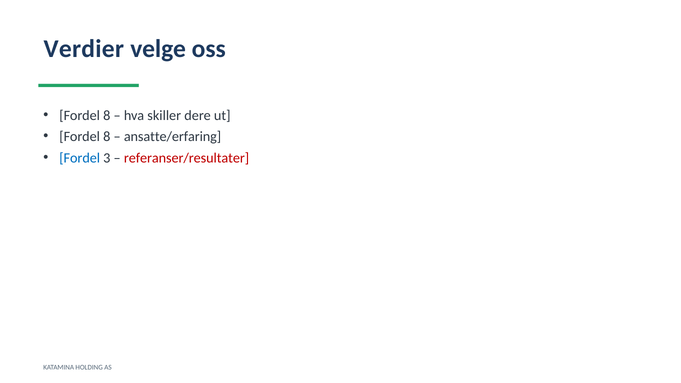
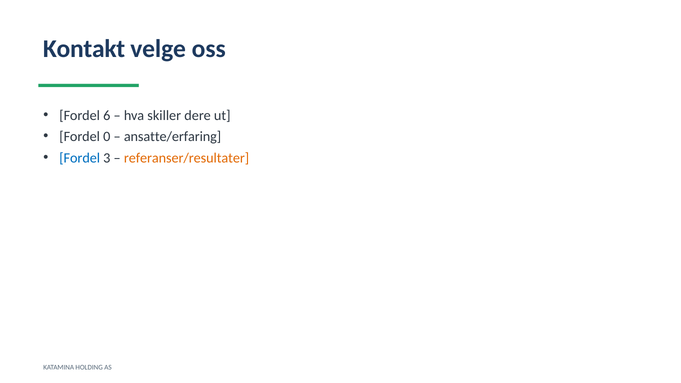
Verdier: Verdier -> Kontakt
8 at (107, 115): 8 -> 6
8 at (107, 137): 8 -> 0
referanser/resultater colour: red -> orange
